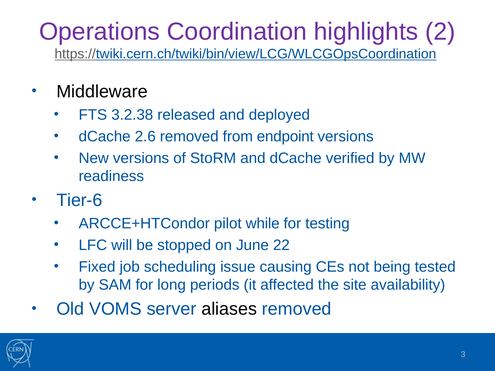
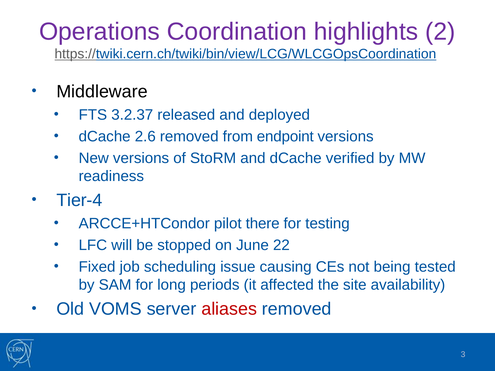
3.2.38: 3.2.38 -> 3.2.37
Tier-6: Tier-6 -> Tier-4
while: while -> there
aliases colour: black -> red
